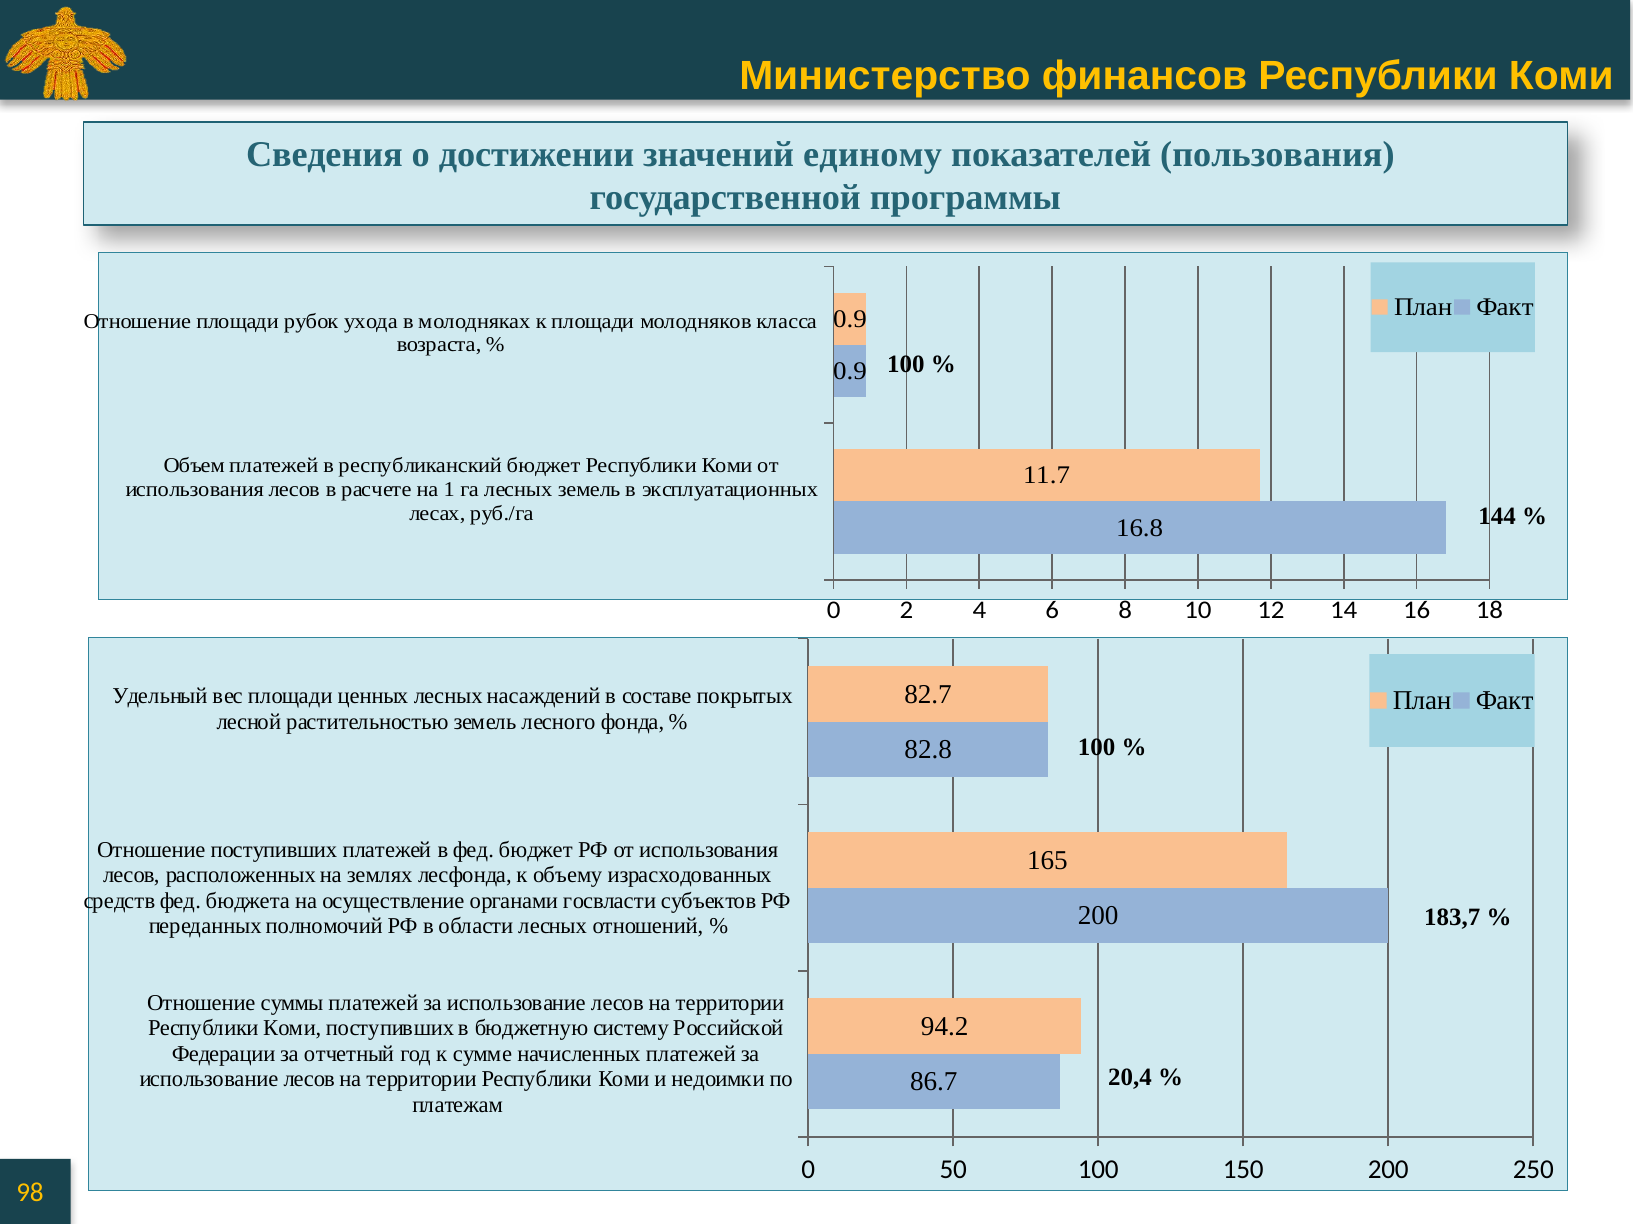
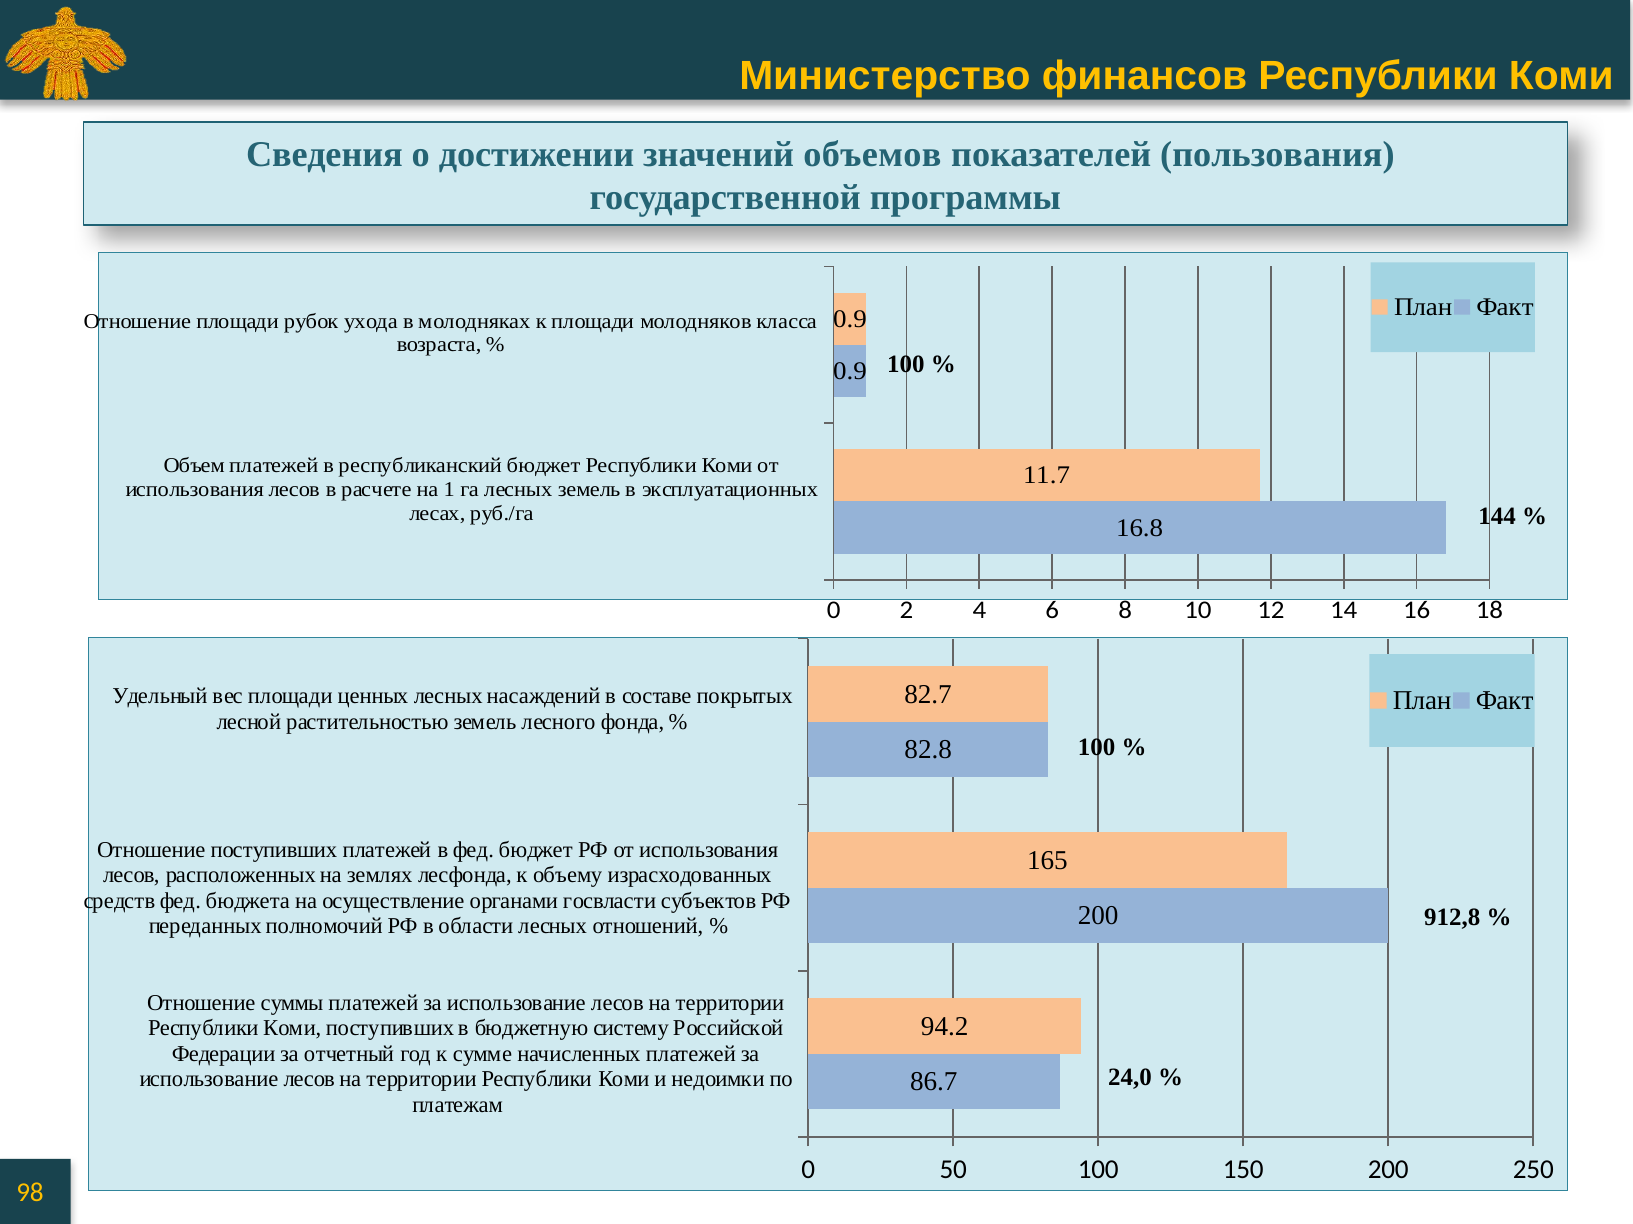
единому: единому -> объемов
183,7: 183,7 -> 912,8
20,4: 20,4 -> 24,0
